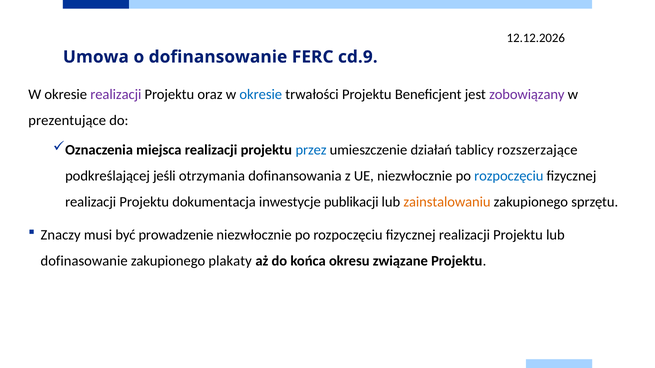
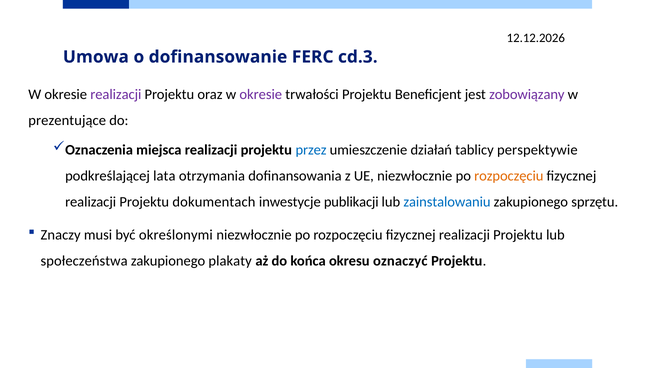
cd.9: cd.9 -> cd.3
okresie at (261, 94) colour: blue -> purple
rozszerzające: rozszerzające -> perspektywie
jeśli: jeśli -> lata
rozpoczęciu at (509, 176) colour: blue -> orange
dokumentacja: dokumentacja -> dokumentach
zainstalowaniu colour: orange -> blue
prowadzenie: prowadzenie -> określonymi
dofinasowanie: dofinasowanie -> społeczeństwa
związane: związane -> oznaczyć
